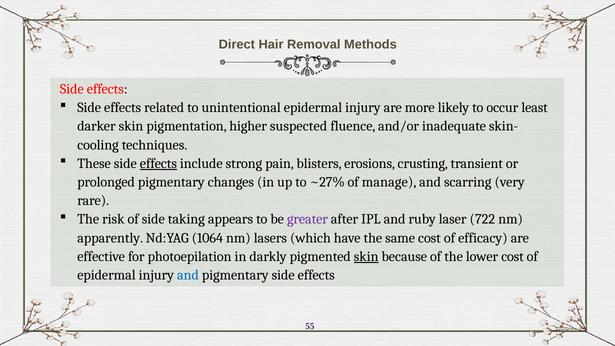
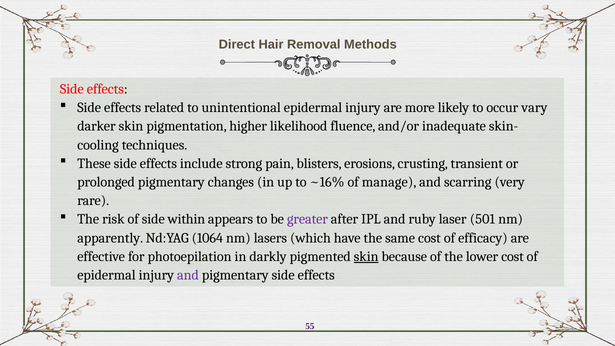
least: least -> vary
suspected: suspected -> likelihood
effects at (158, 164) underline: present -> none
~27%: ~27% -> ~16%
taking: taking -> within
722: 722 -> 501
and at (188, 275) colour: blue -> purple
